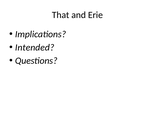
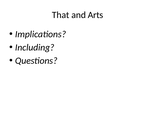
Erie: Erie -> Arts
Intended: Intended -> Including
